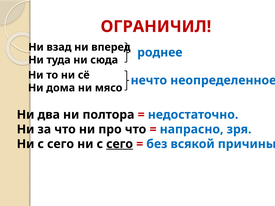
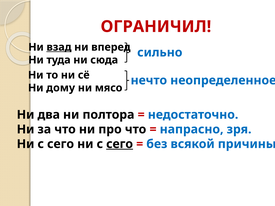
взад underline: none -> present
роднее: роднее -> сильно
дома: дома -> дому
